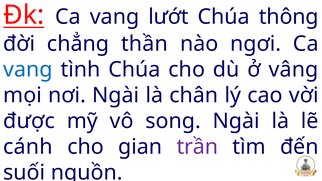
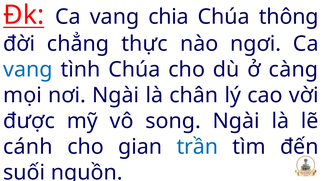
lướt: lướt -> chia
thần: thần -> thực
vâng: vâng -> càng
trần colour: purple -> blue
